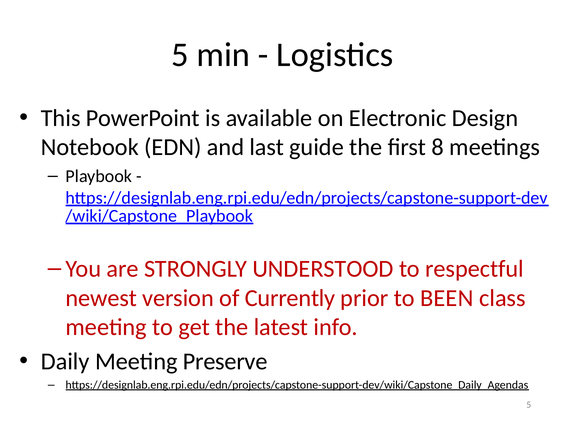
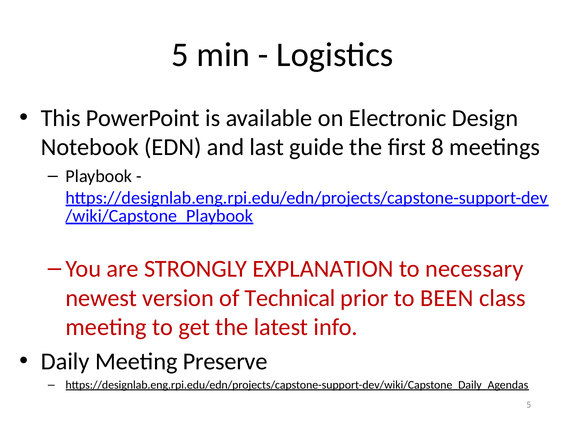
UNDERSTOOD: UNDERSTOOD -> EXPLANATION
respectful: respectful -> necessary
Currently: Currently -> Technical
